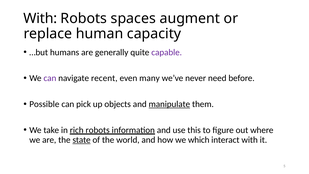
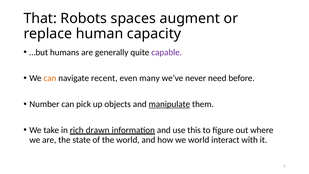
With at (40, 18): With -> That
can at (50, 78) colour: purple -> orange
Possible: Possible -> Number
rich robots: robots -> drawn
state underline: present -> none
we which: which -> world
